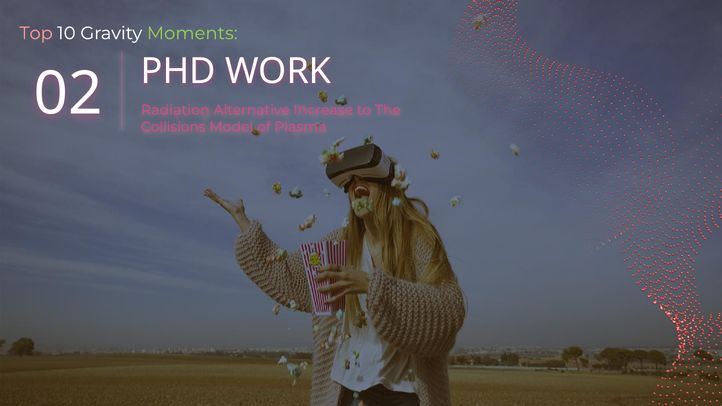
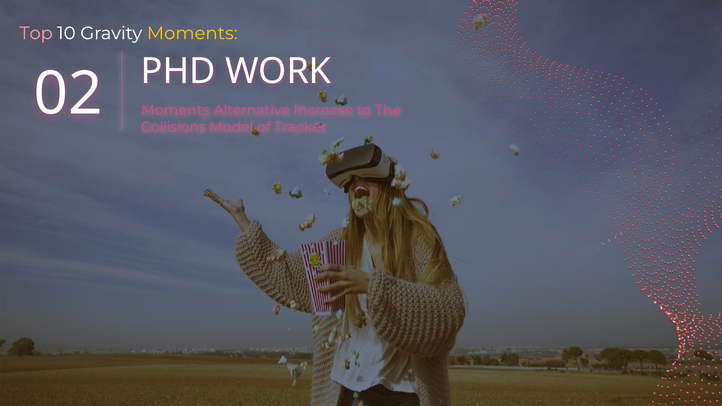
Moments at (192, 33) colour: light green -> yellow
02 Radiation: Radiation -> Moments
Plasma: Plasma -> Tracker
